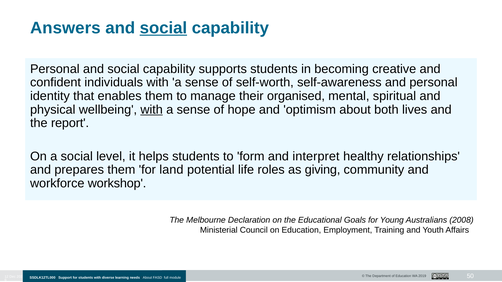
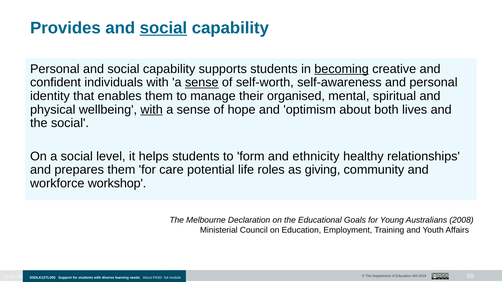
Answers: Answers -> Provides
becoming underline: none -> present
sense at (202, 83) underline: none -> present
the report: report -> social
interpret: interpret -> ethnicity
land: land -> care
